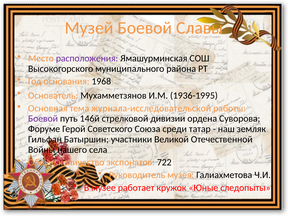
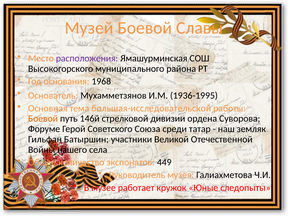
журнала-исследовательской: журнала-исследовательской -> большая-исследовательской
Боевой at (43, 119) colour: purple -> orange
722: 722 -> 449
